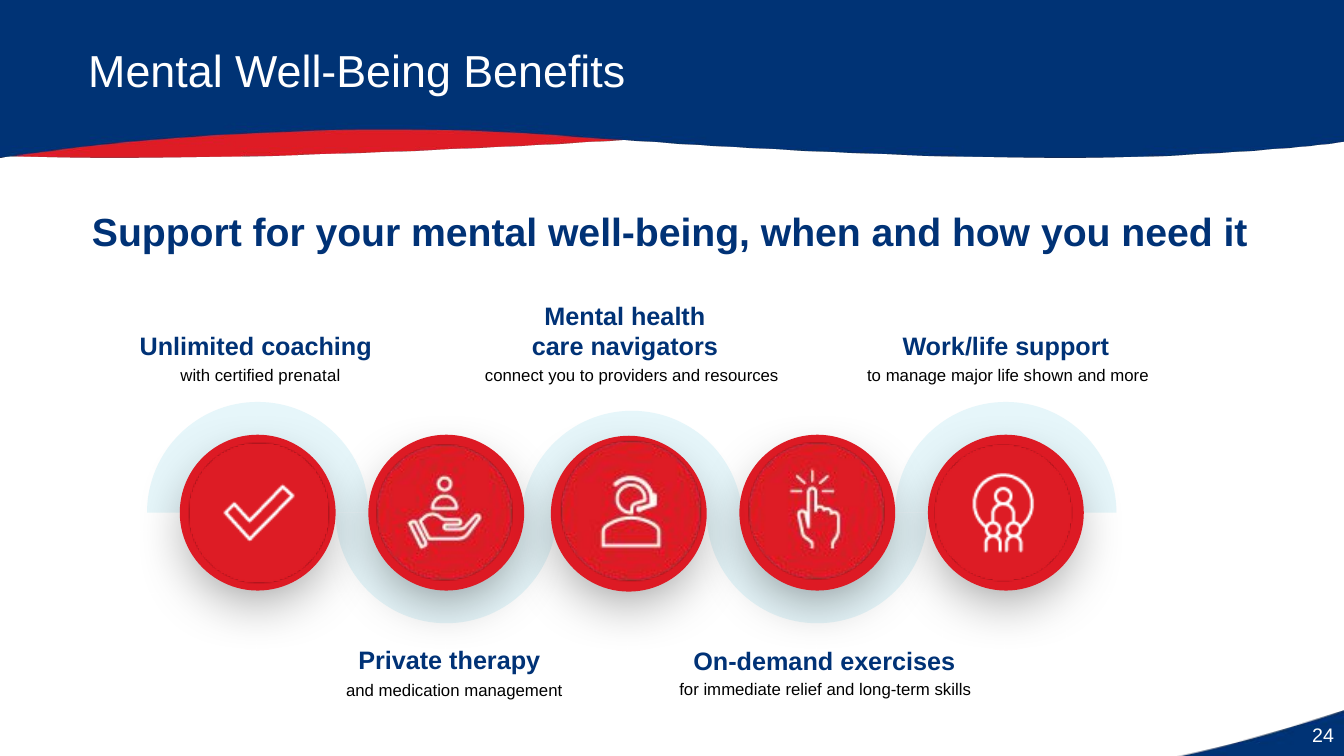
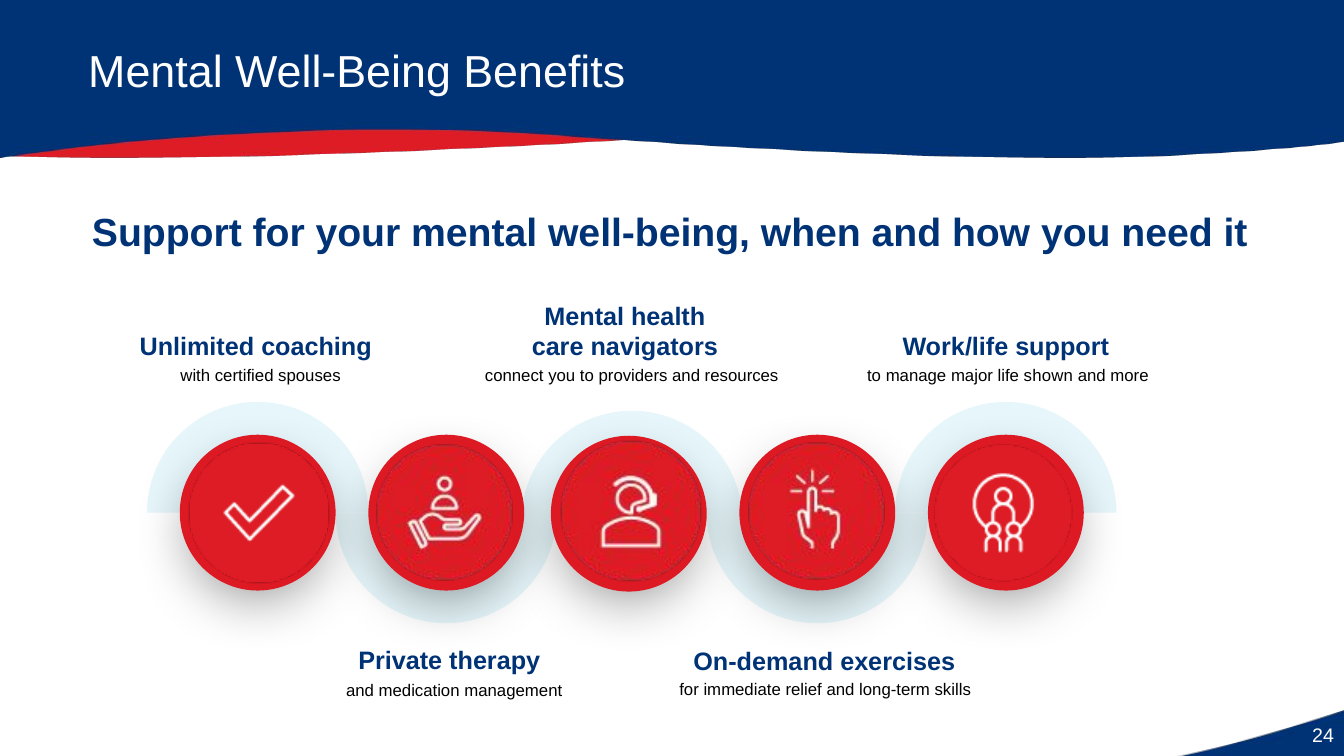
prenatal: prenatal -> spouses
